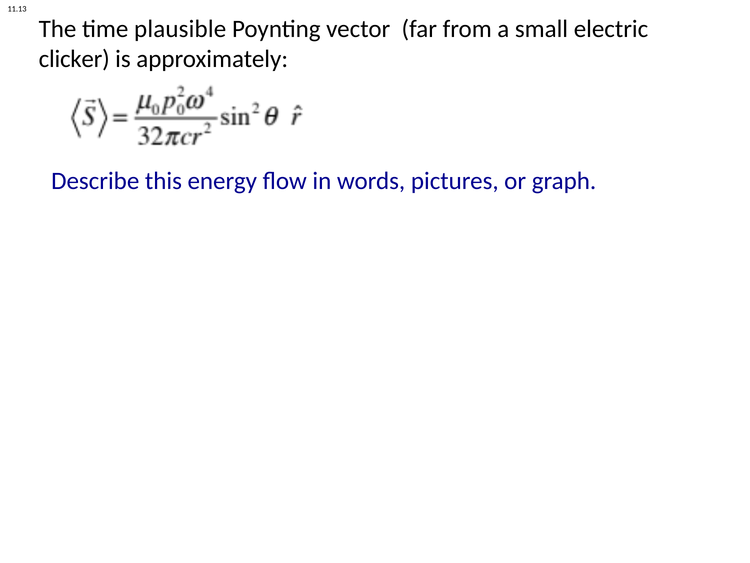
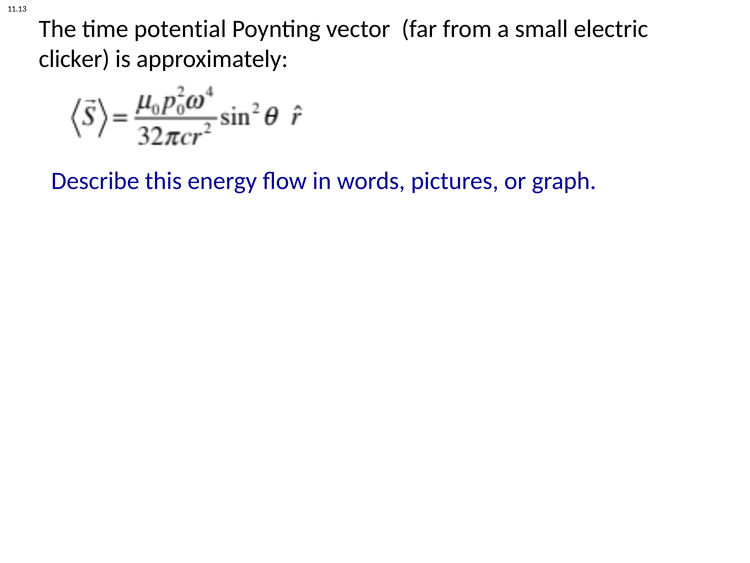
plausible: plausible -> potential
